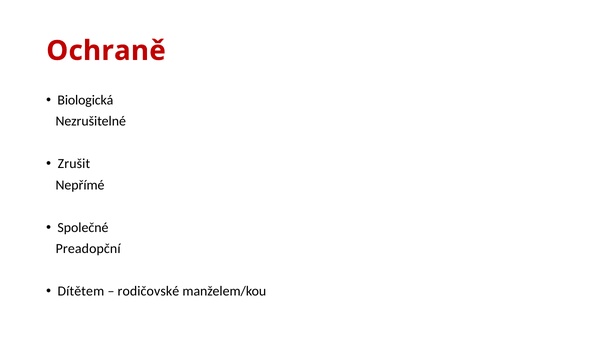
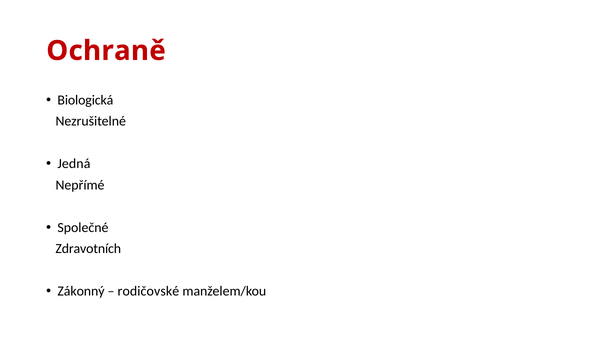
Zrušit: Zrušit -> Jedná
Preadopční: Preadopční -> Zdravotních
Dítětem: Dítětem -> Zákonný
